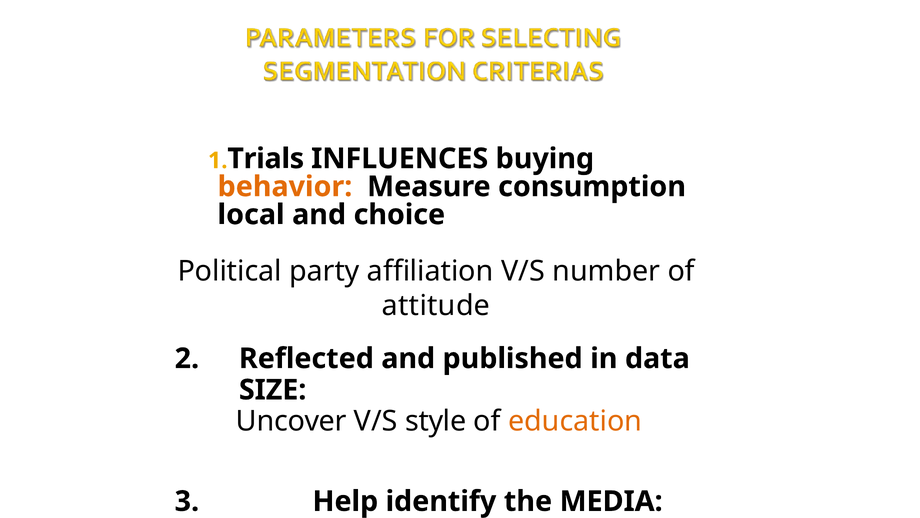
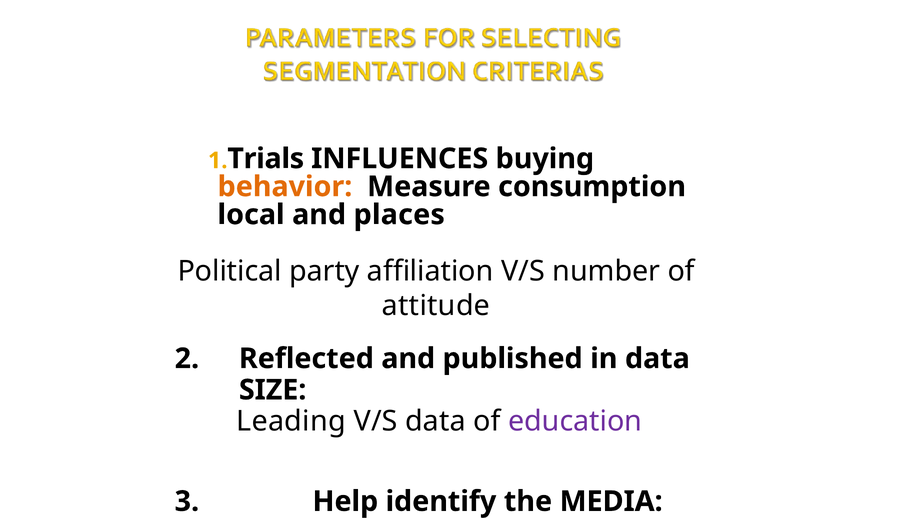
choice: choice -> places
Uncover: Uncover -> Leading
V/S style: style -> data
education colour: orange -> purple
